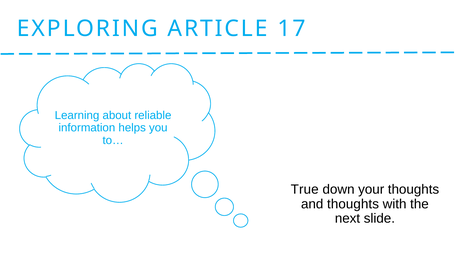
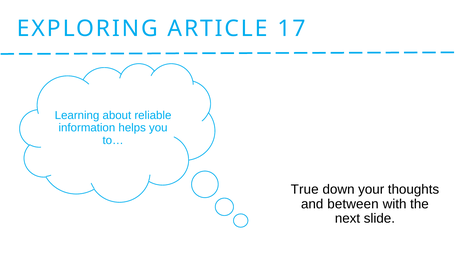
and thoughts: thoughts -> between
